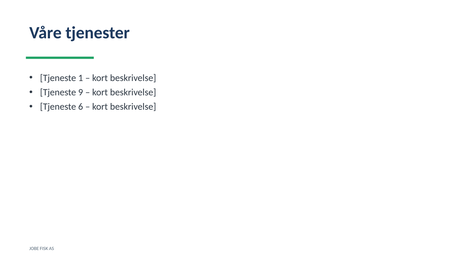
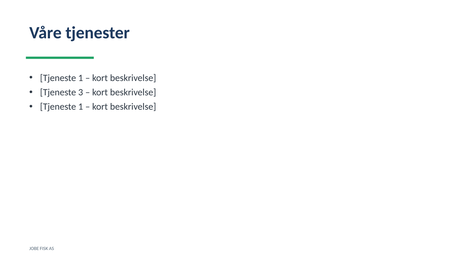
9: 9 -> 3
6 at (81, 107): 6 -> 1
